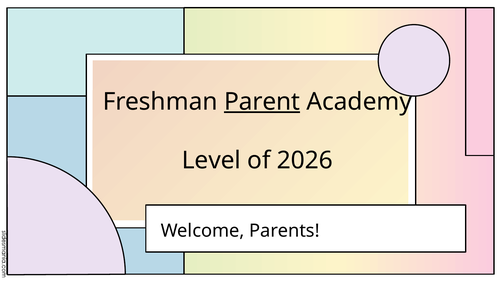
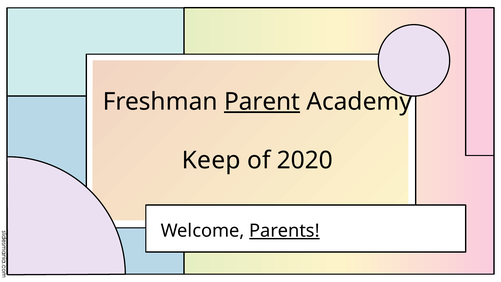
Level: Level -> Keep
2026: 2026 -> 2020
Parents underline: none -> present
